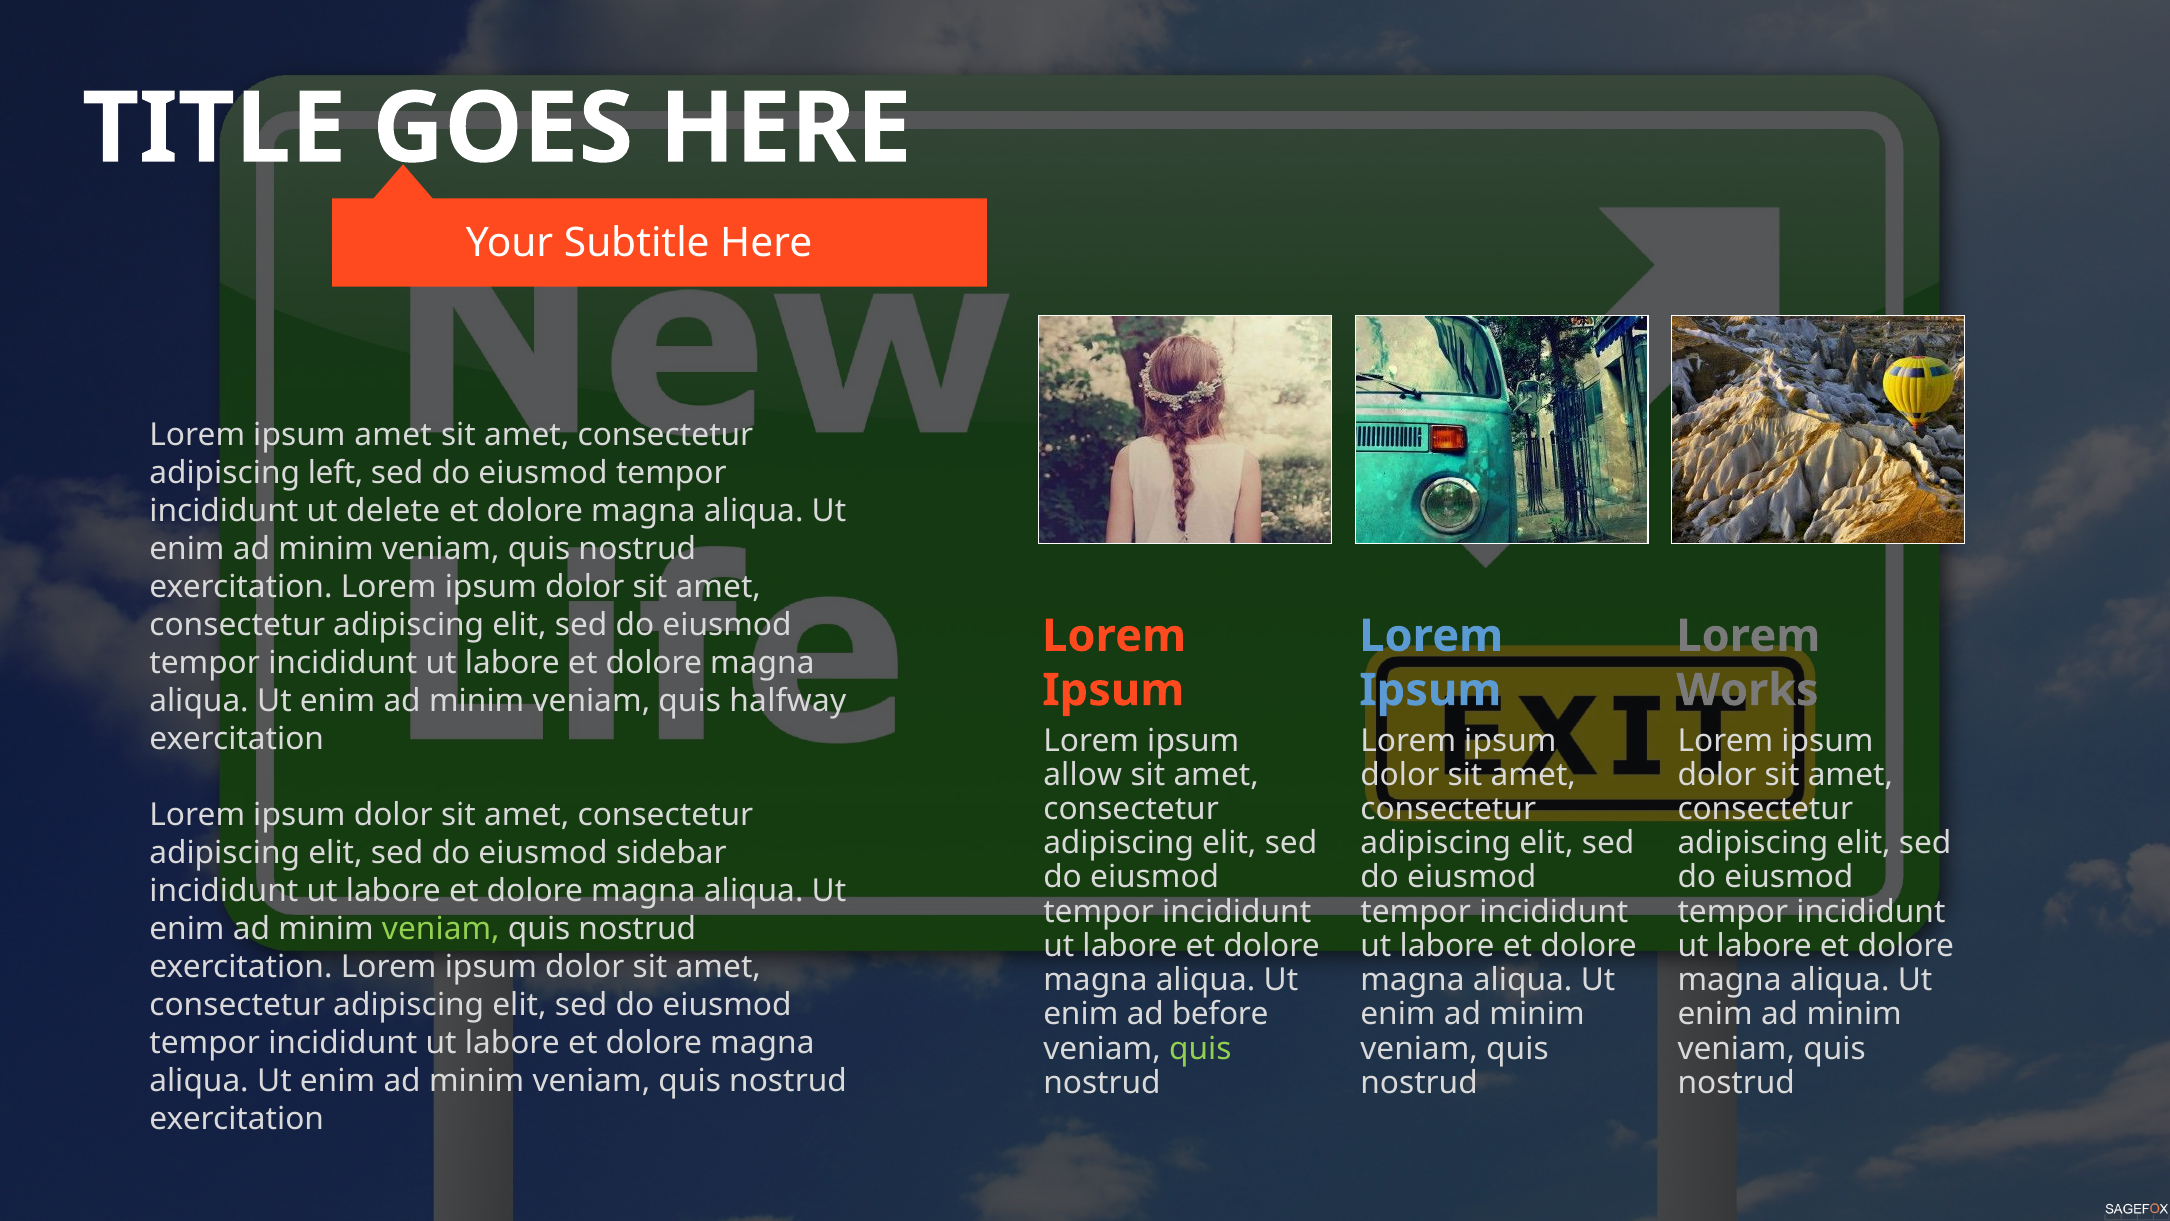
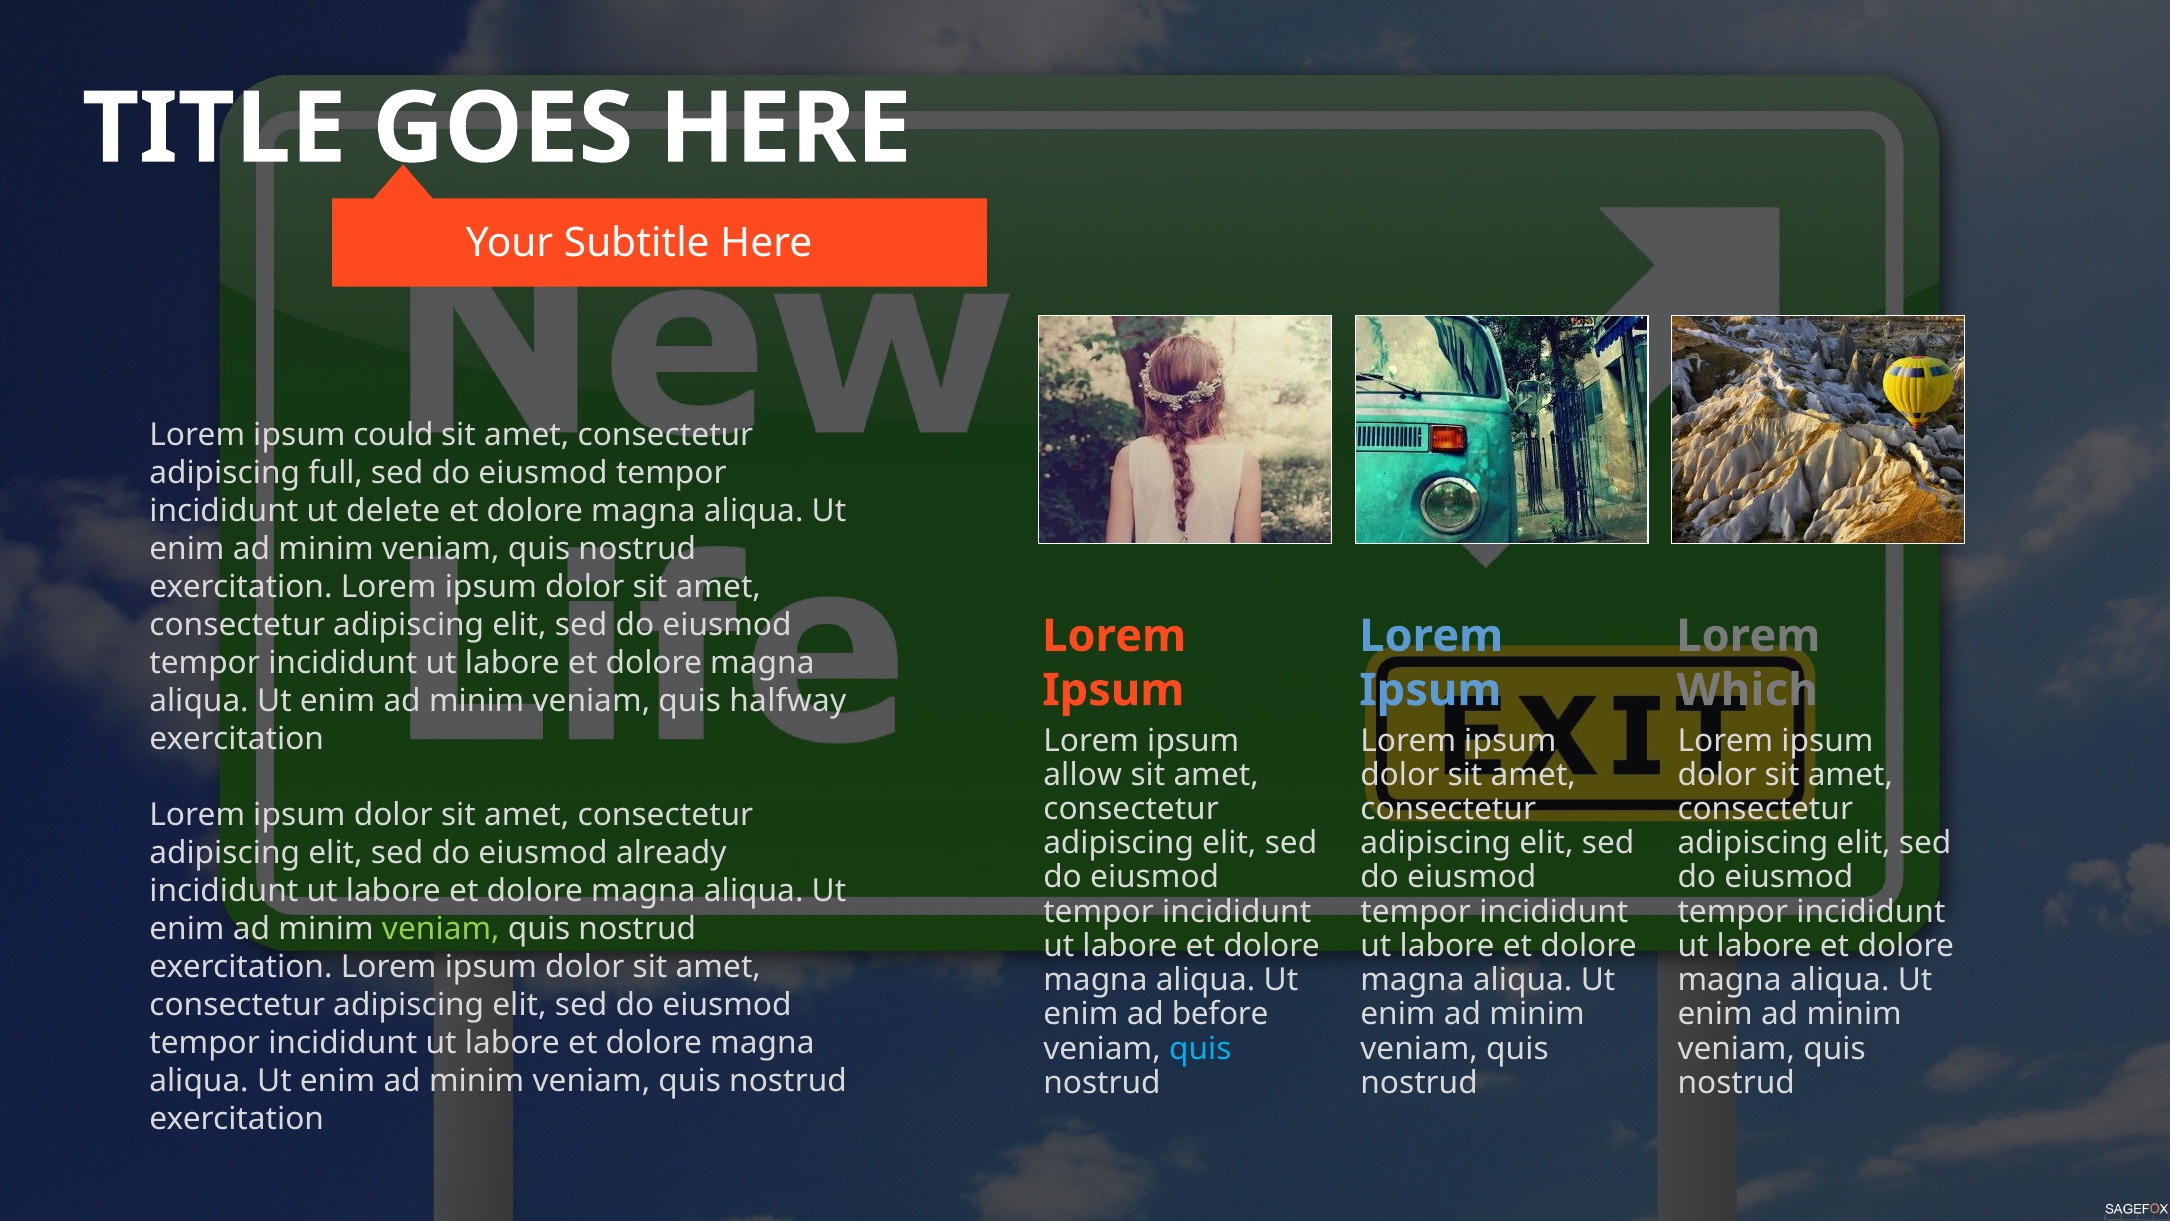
ipsum amet: amet -> could
left: left -> full
Works: Works -> Which
sidebar: sidebar -> already
quis at (1200, 1048) colour: light green -> light blue
